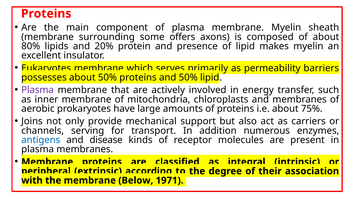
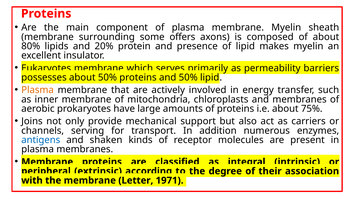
Plasma at (38, 90) colour: purple -> orange
disease: disease -> shaken
Below: Below -> Letter
